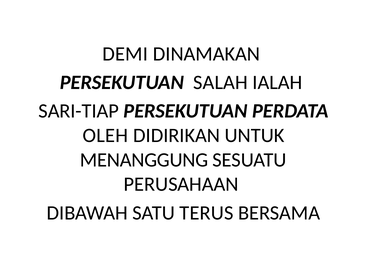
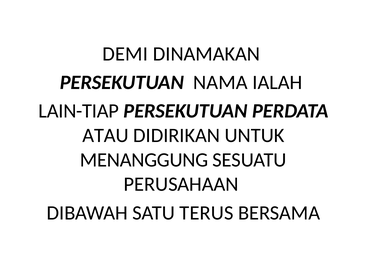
SALAH: SALAH -> NAMA
SARI-TIAP: SARI-TIAP -> LAIN-TIAP
OLEH: OLEH -> ATAU
